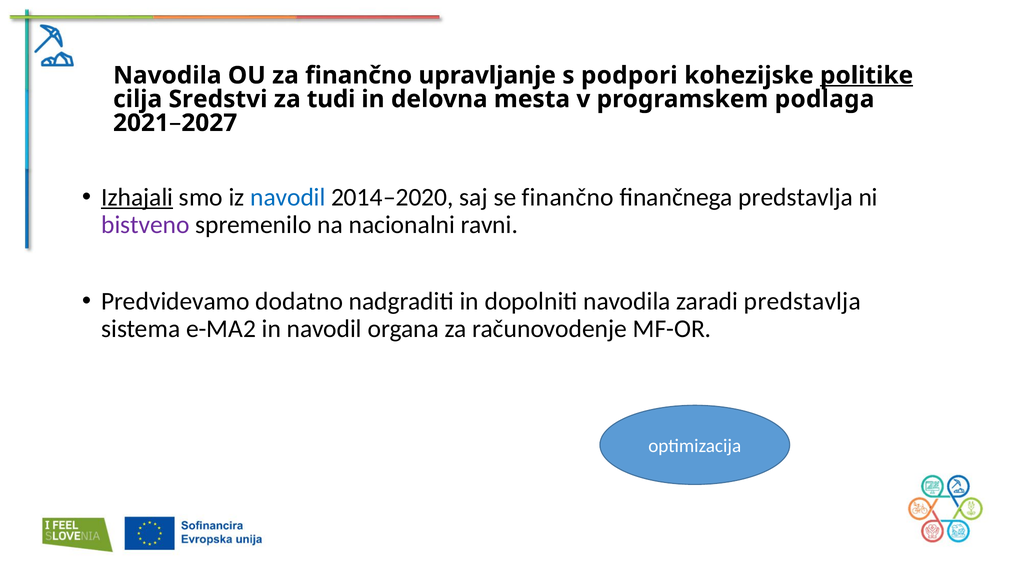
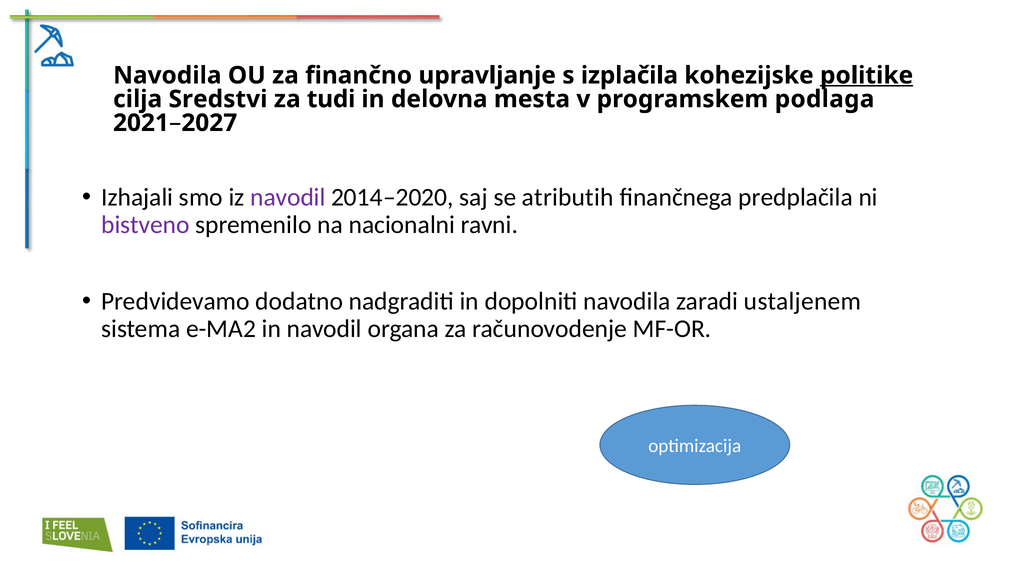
podpori: podpori -> izplačila
Izhajali underline: present -> none
navodil at (288, 197) colour: blue -> purple
se finančno: finančno -> atributih
finančnega predstavlja: predstavlja -> predplačila
zaradi predstavlja: predstavlja -> ustaljenem
